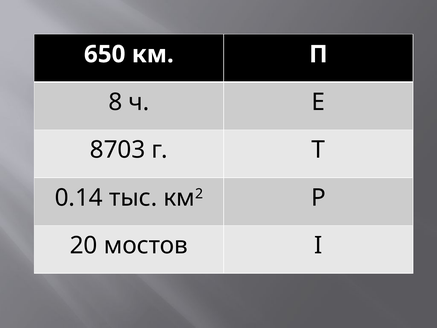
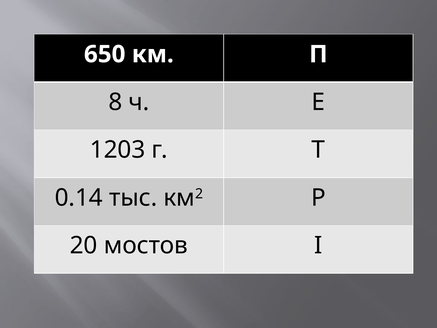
8703: 8703 -> 1203
